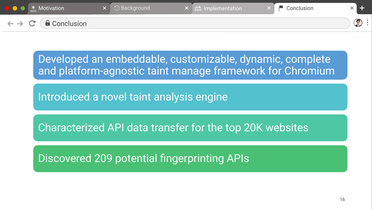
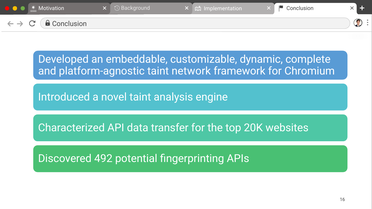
manage: manage -> network
209: 209 -> 492
